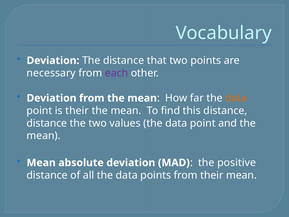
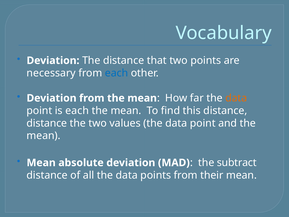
each at (117, 73) colour: purple -> blue
is their: their -> each
positive: positive -> subtract
